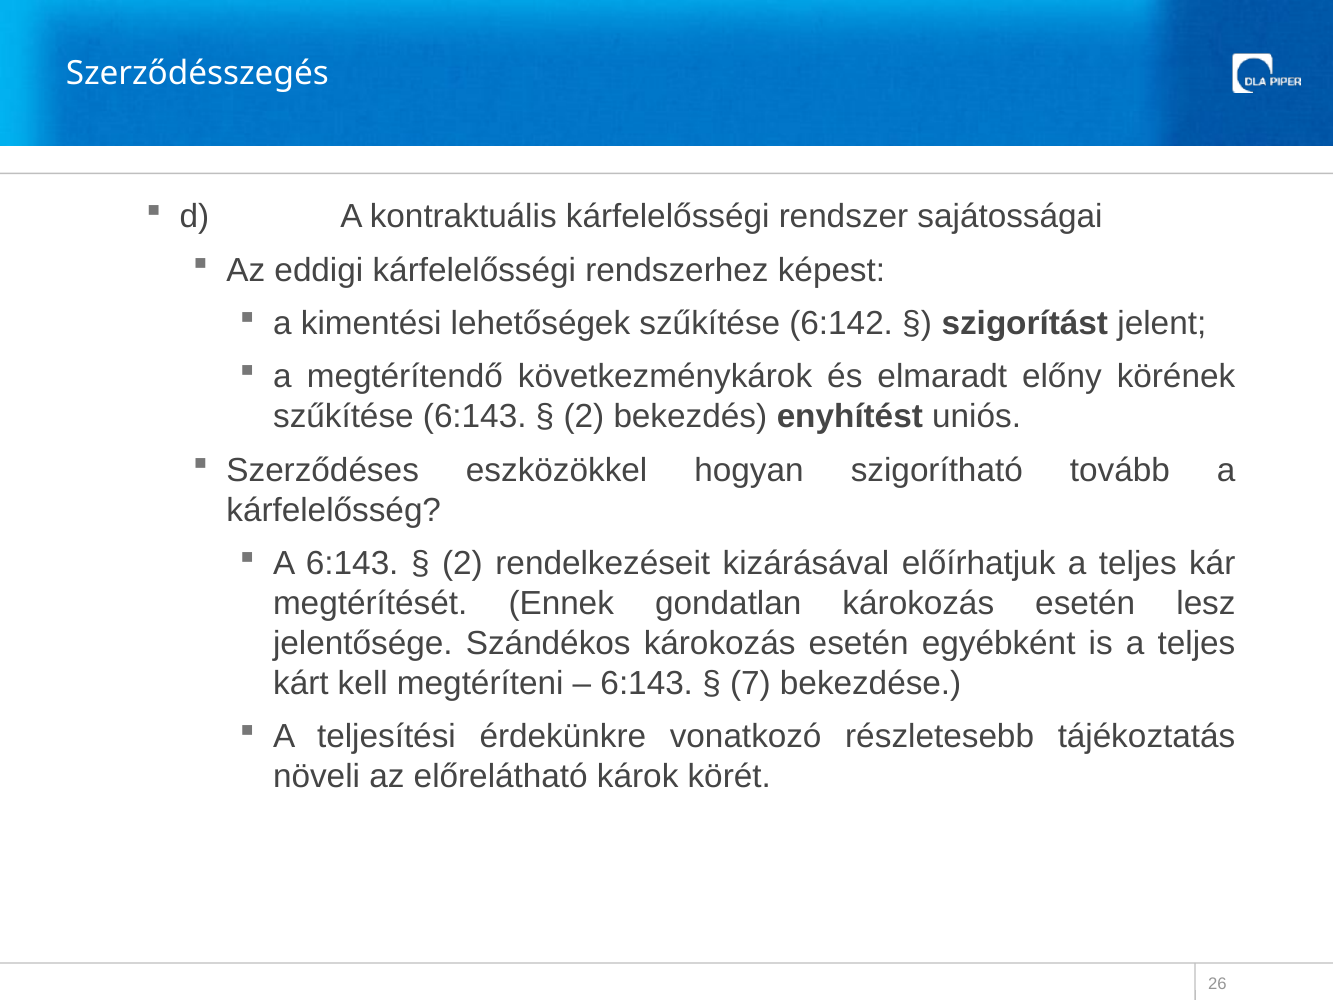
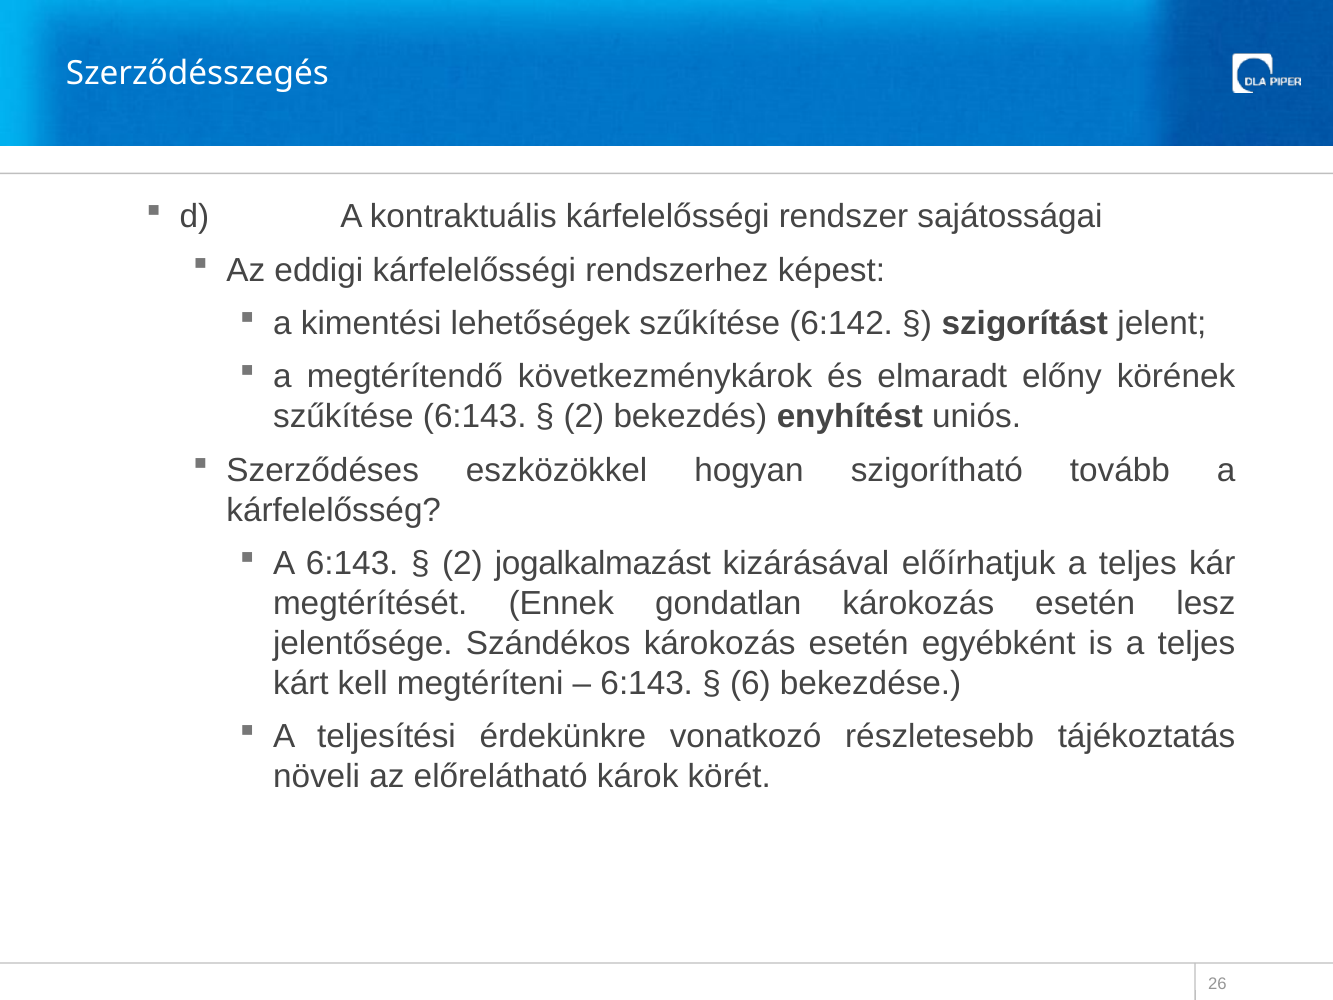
rendelkezéseit: rendelkezéseit -> jogalkalmazást
7: 7 -> 6
